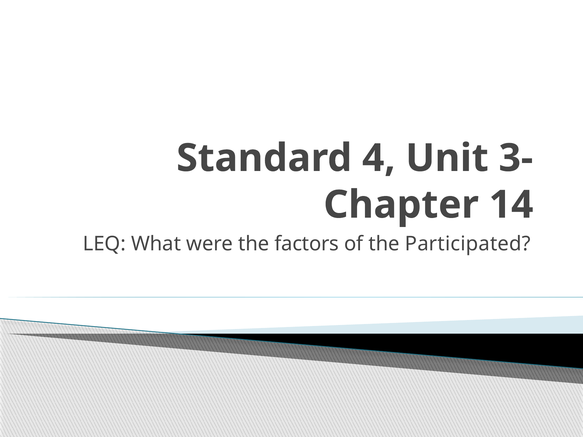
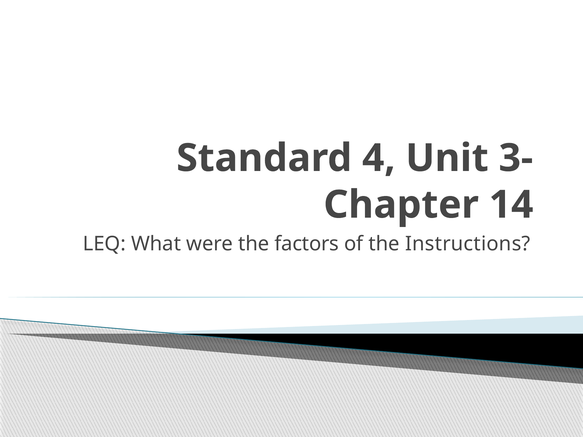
Participated: Participated -> Instructions
